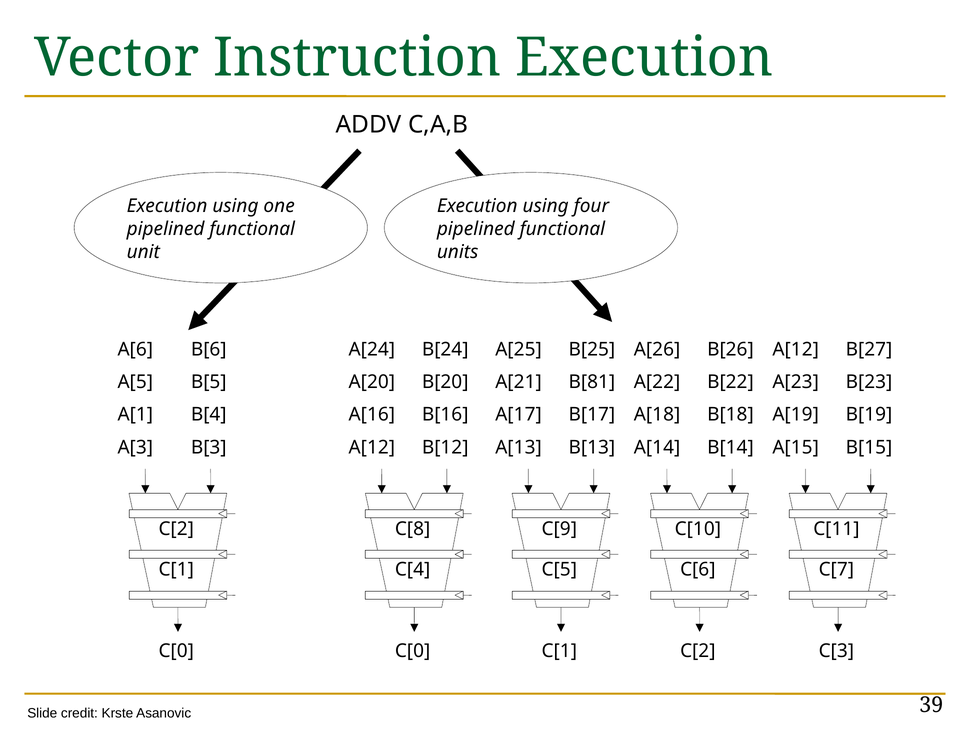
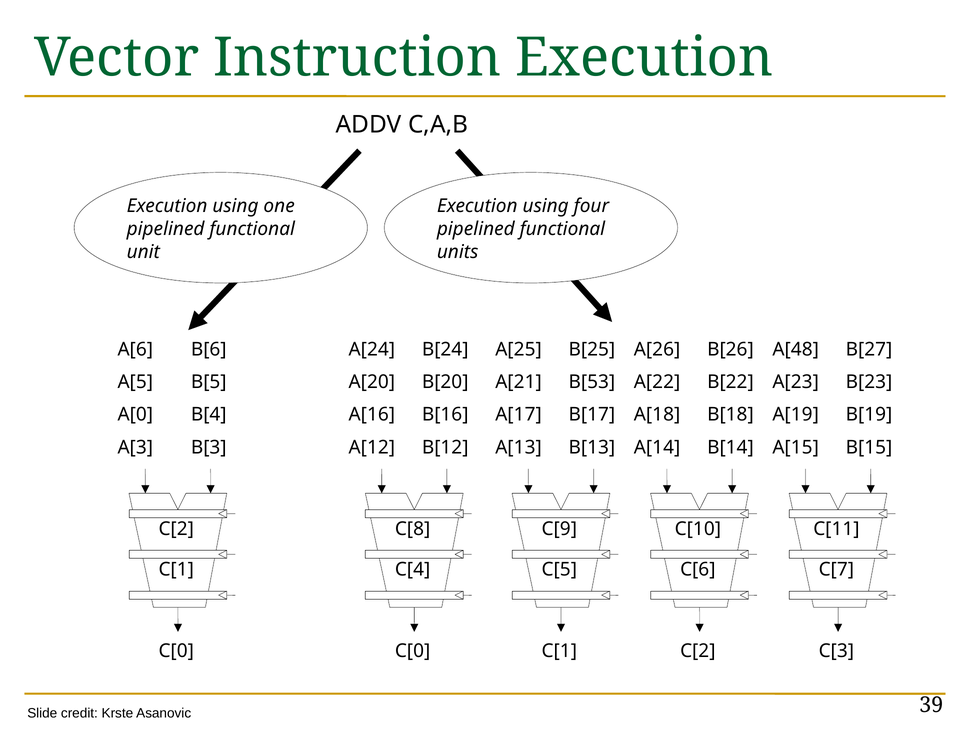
A[12 at (796, 349): A[12 -> A[48
B[81: B[81 -> B[53
A[1: A[1 -> A[0
